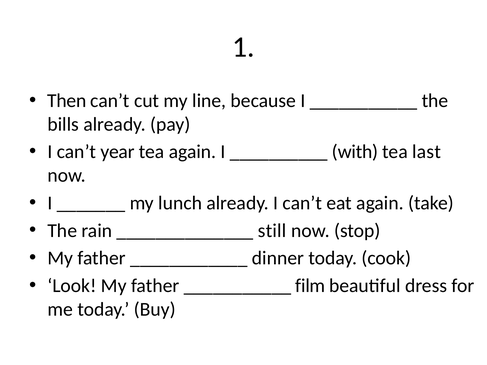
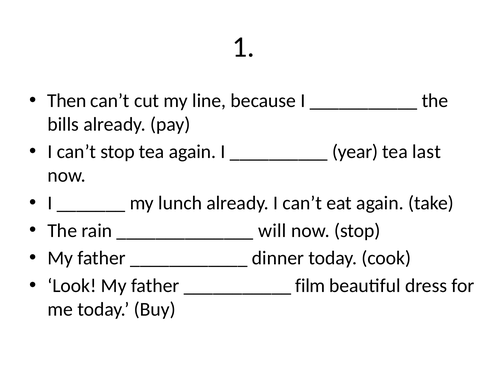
can’t year: year -> stop
with: with -> year
still: still -> will
